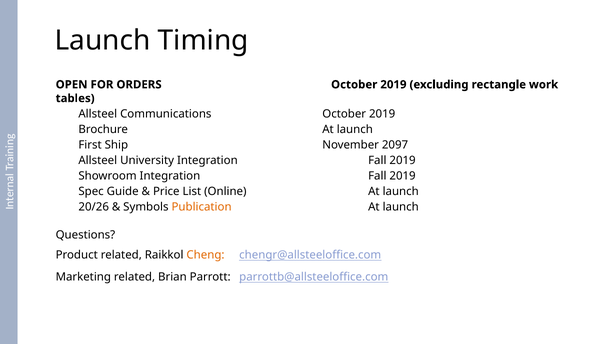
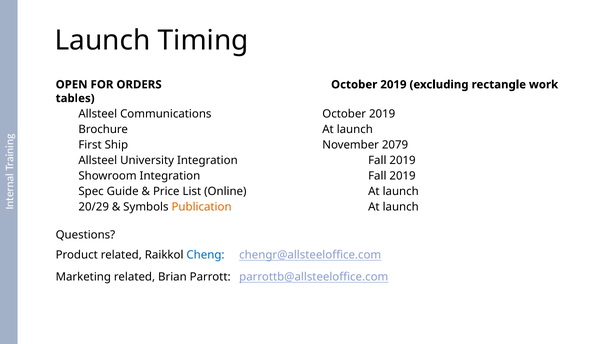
2097: 2097 -> 2079
20/26: 20/26 -> 20/29
Cheng colour: orange -> blue
